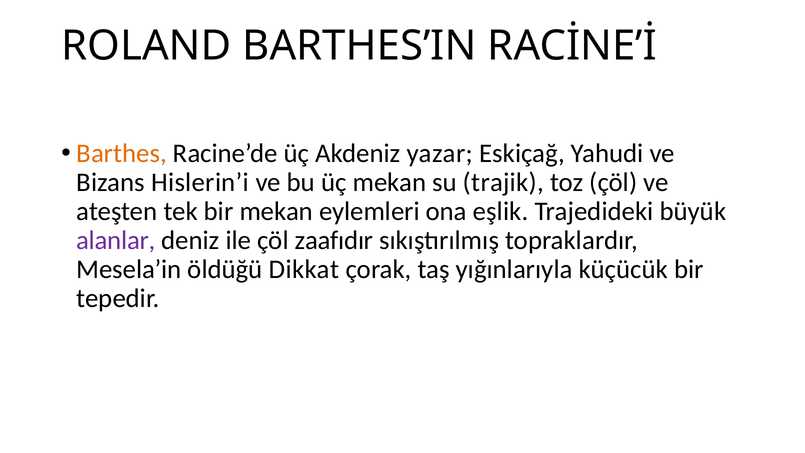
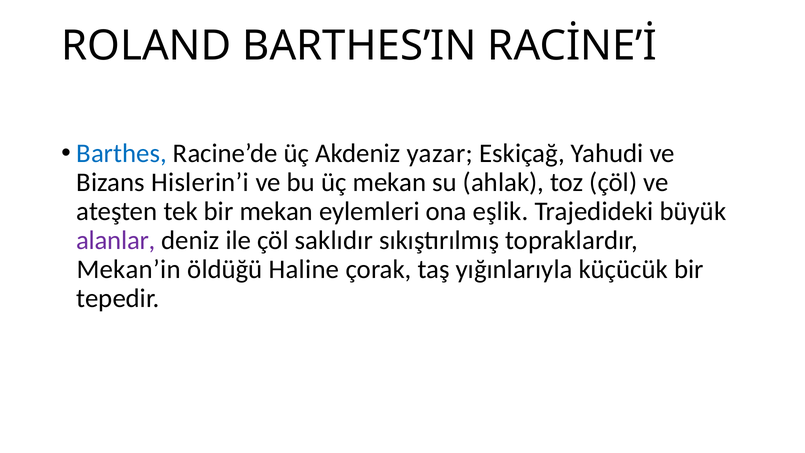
Barthes colour: orange -> blue
trajik: trajik -> ahlak
zaafıdır: zaafıdır -> saklıdır
Mesela’in: Mesela’in -> Mekan’in
Dikkat: Dikkat -> Haline
